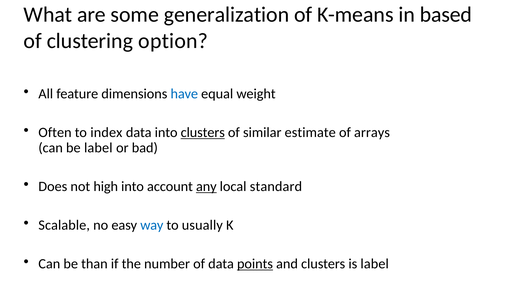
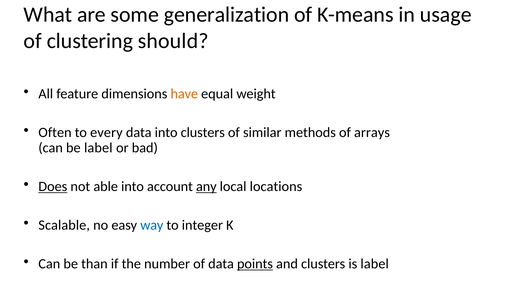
based: based -> usage
option: option -> should
have colour: blue -> orange
index: index -> every
clusters at (203, 133) underline: present -> none
estimate: estimate -> methods
Does underline: none -> present
high: high -> able
standard: standard -> locations
usually: usually -> integer
